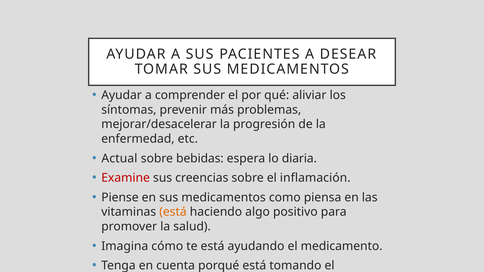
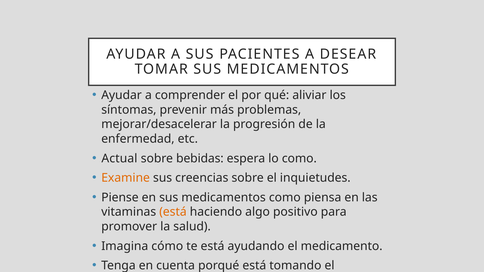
lo diaria: diaria -> como
Examine colour: red -> orange
inflamación: inflamación -> inquietudes
